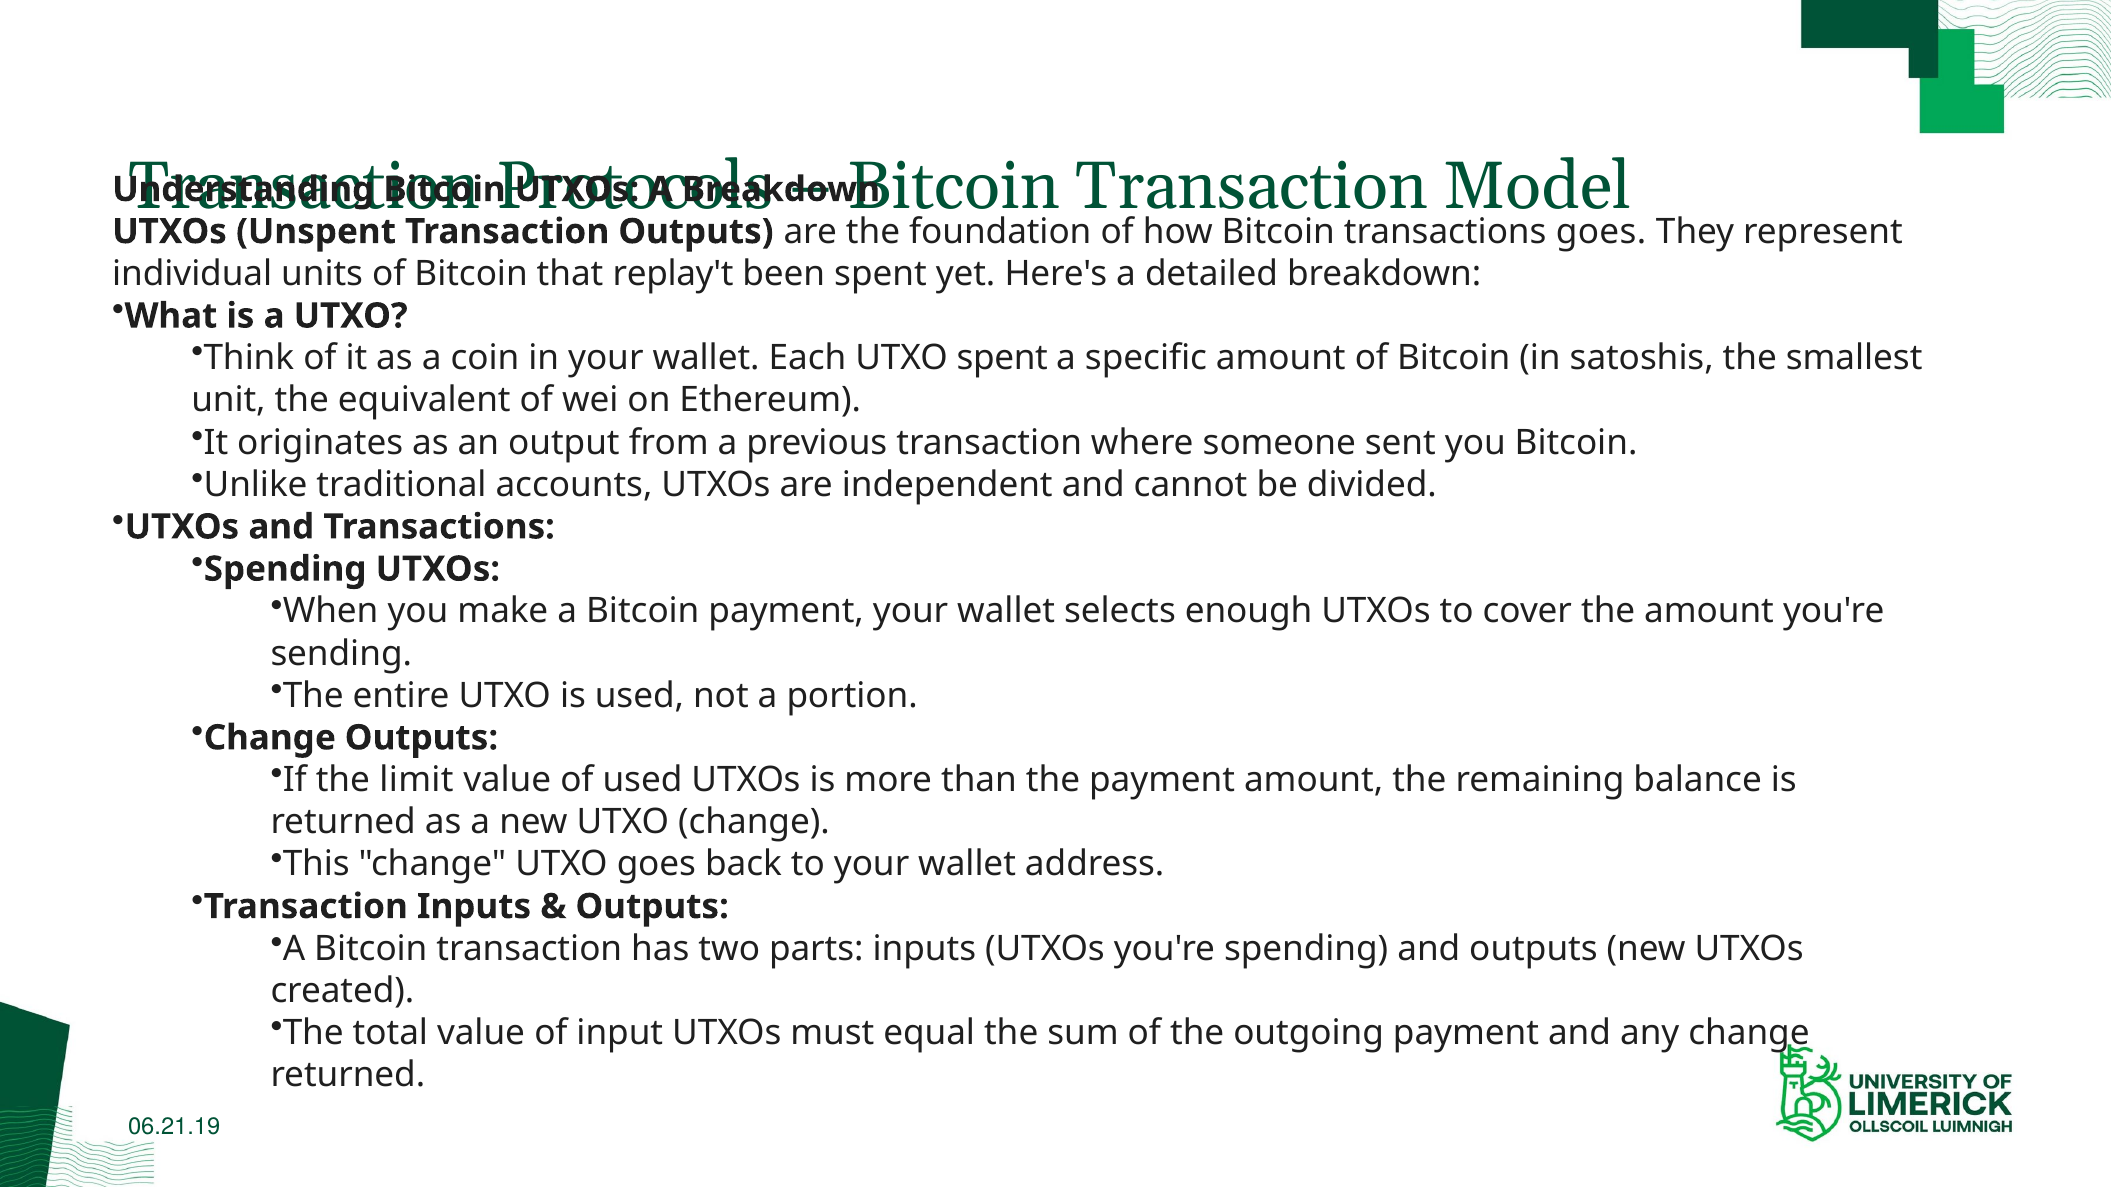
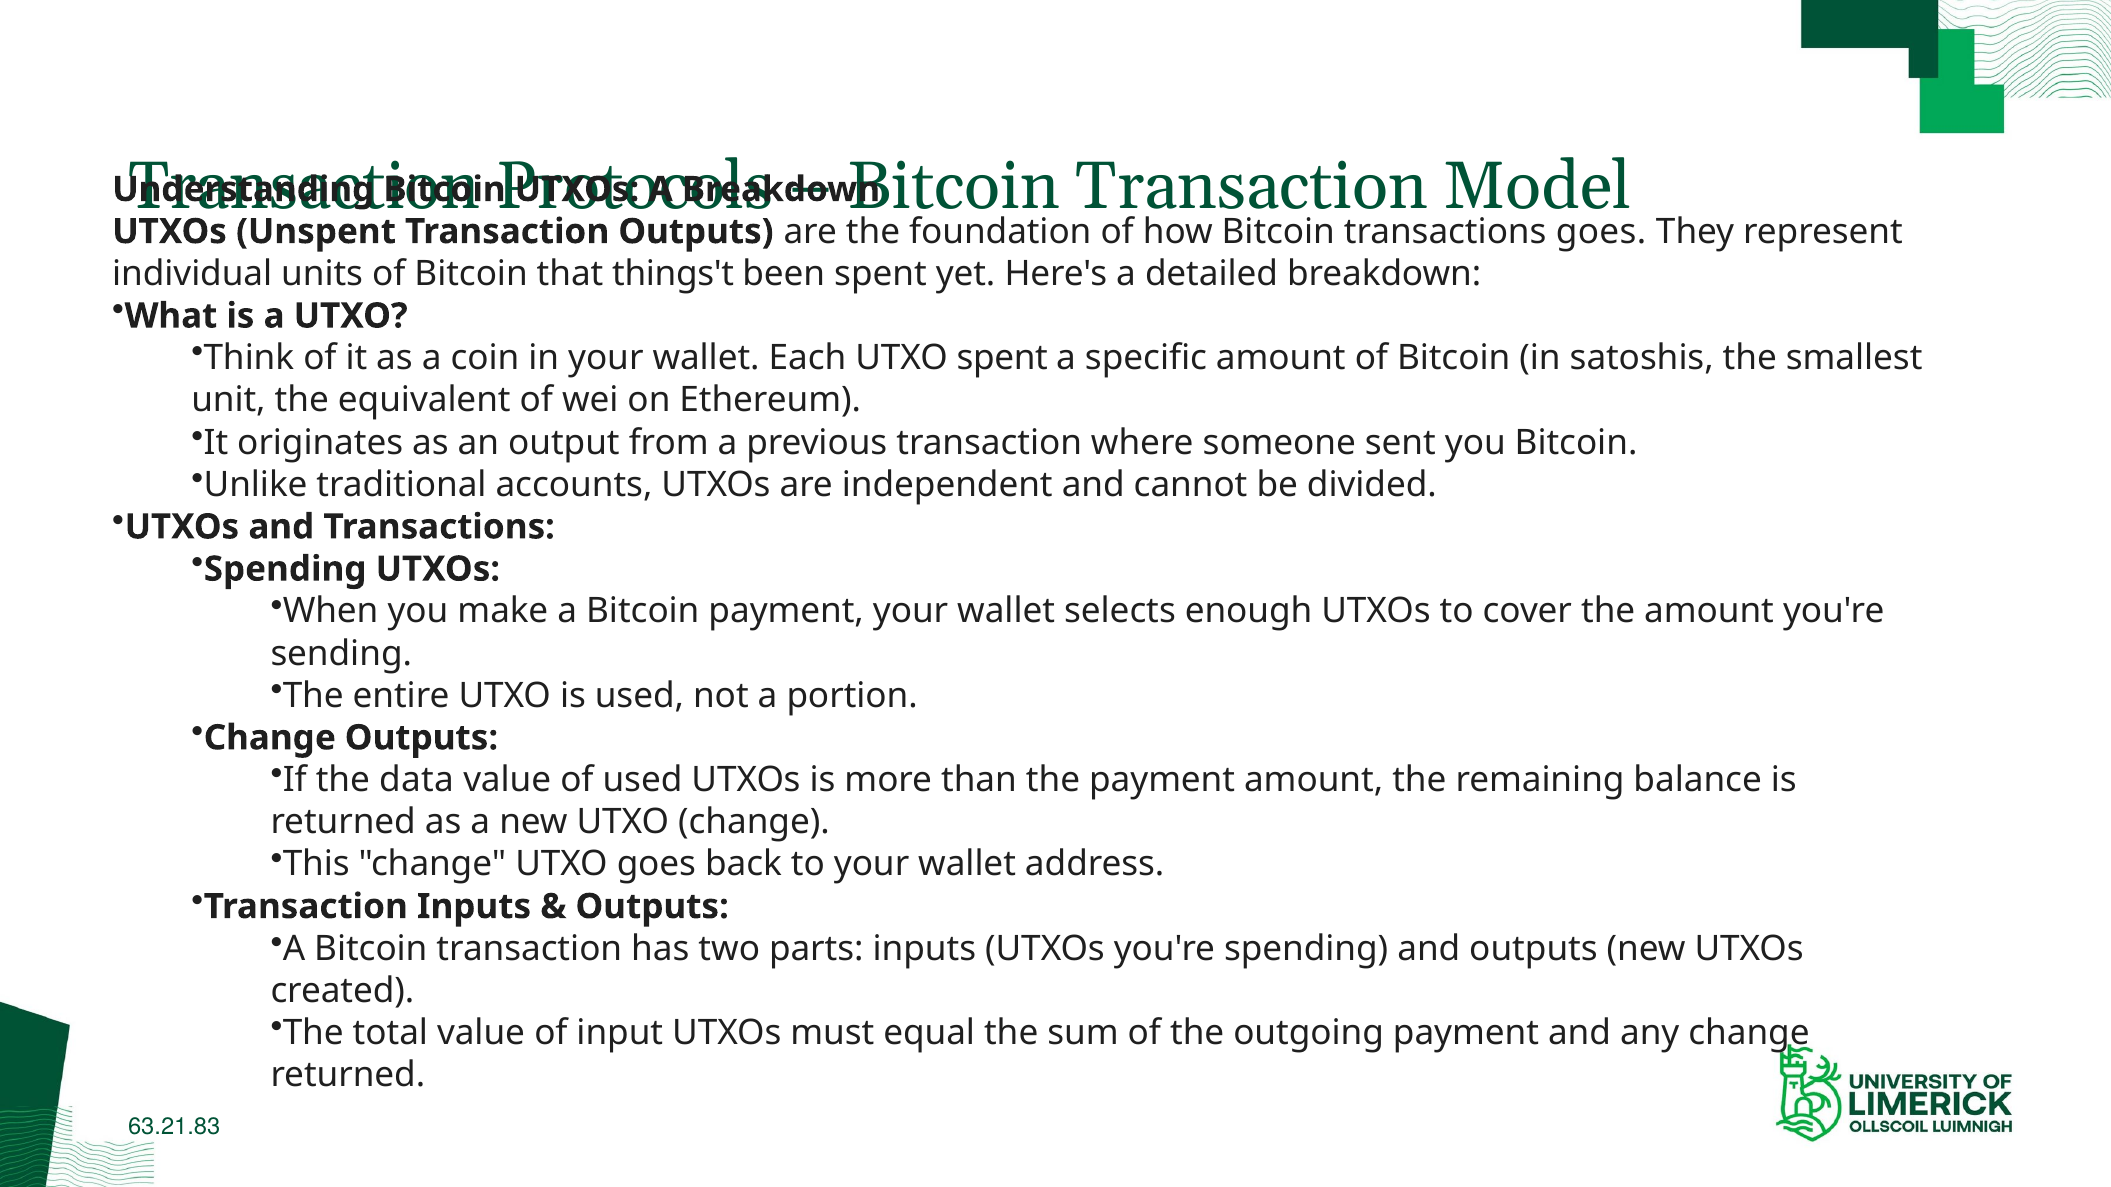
replay't: replay't -> things't
limit: limit -> data
06.21.19: 06.21.19 -> 63.21.83
